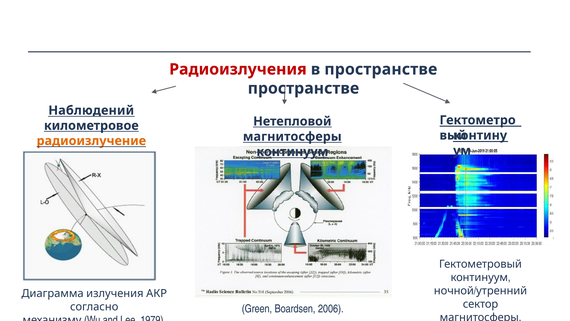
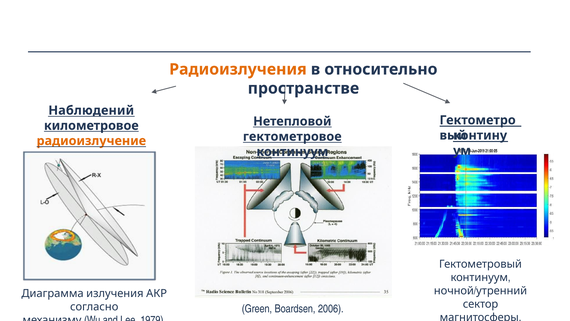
Радиоизлучения colour: red -> orange
в пространстве: пространстве -> относительно
магнитосферы at (292, 136): магнитосферы -> гектометровое
